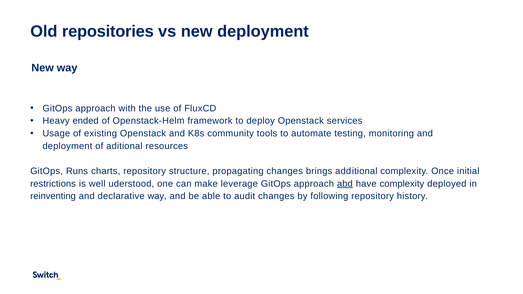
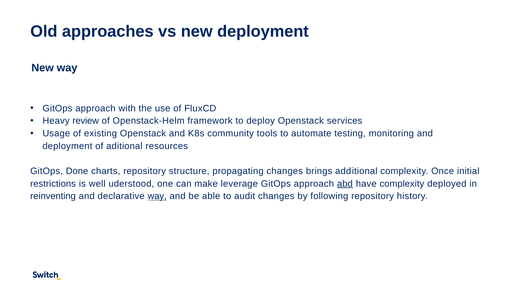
repositories: repositories -> approaches
ended: ended -> review
Runs: Runs -> Done
way at (157, 196) underline: none -> present
